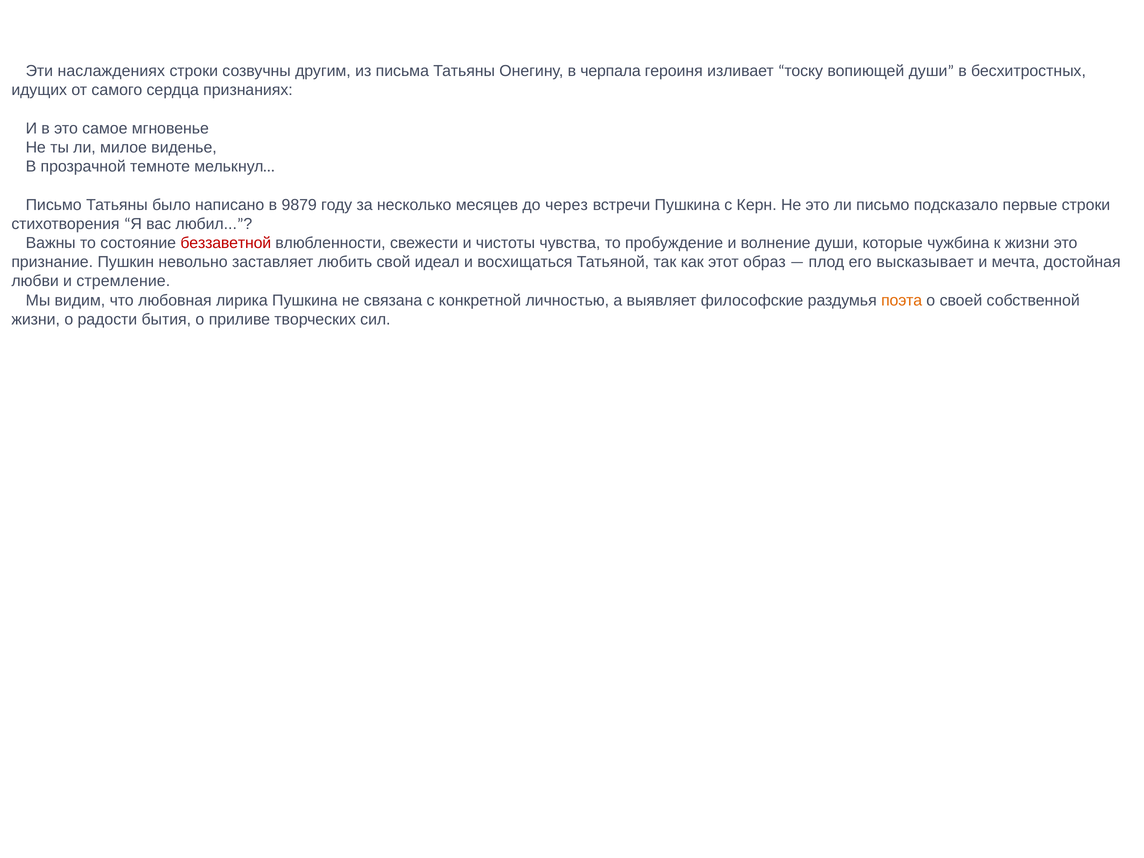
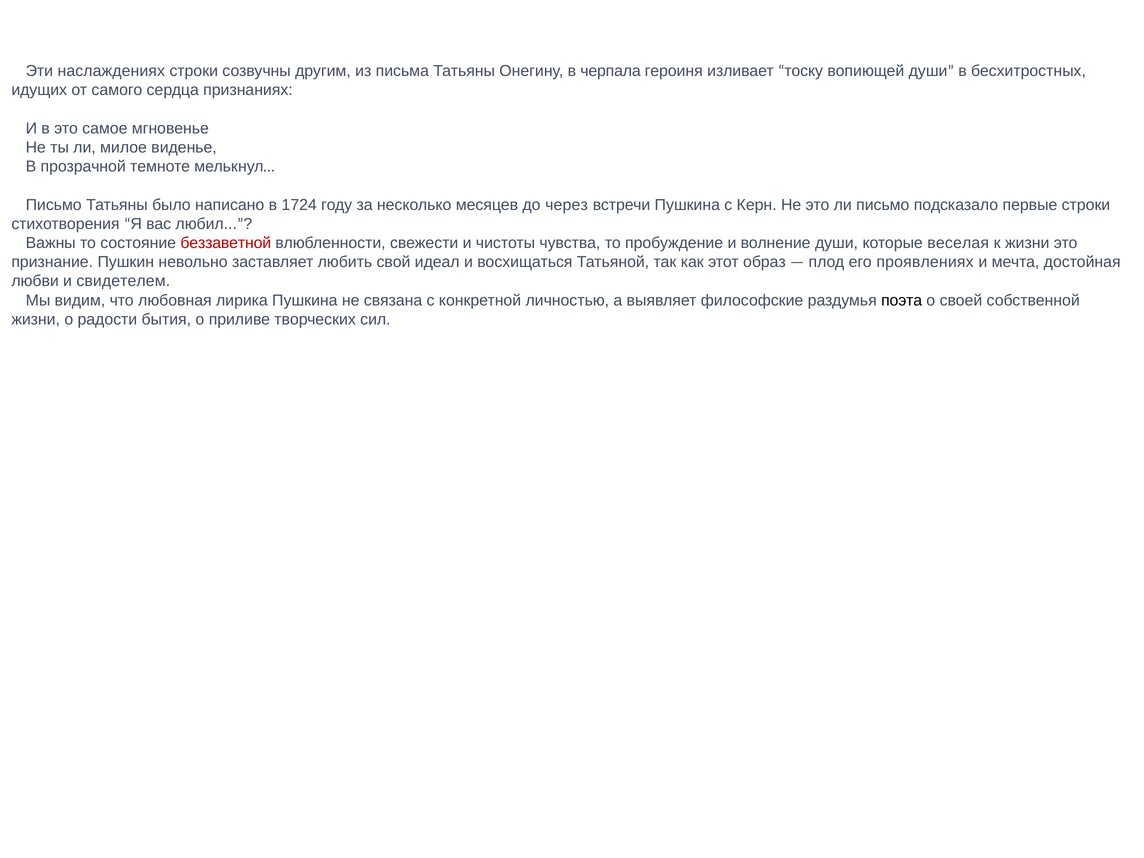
9879: 9879 -> 1724
чужбина: чужбина -> веселая
высказывает: высказывает -> проявлениях
стремление: стремление -> свидетелем
поэта colour: orange -> black
